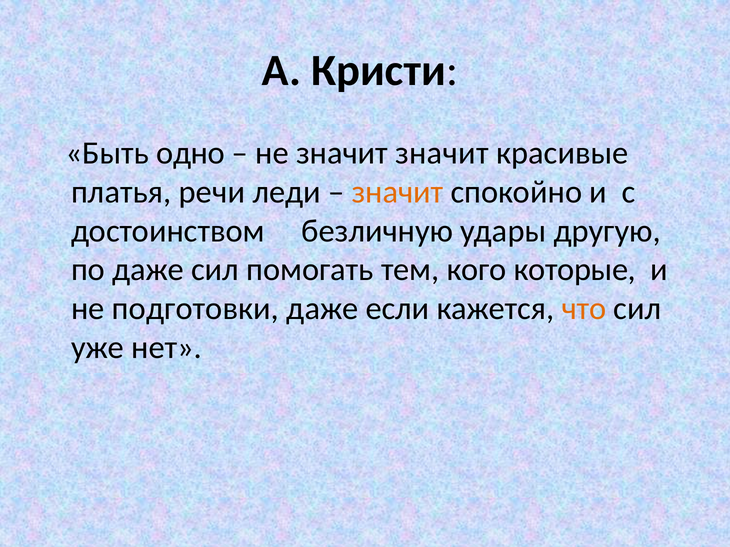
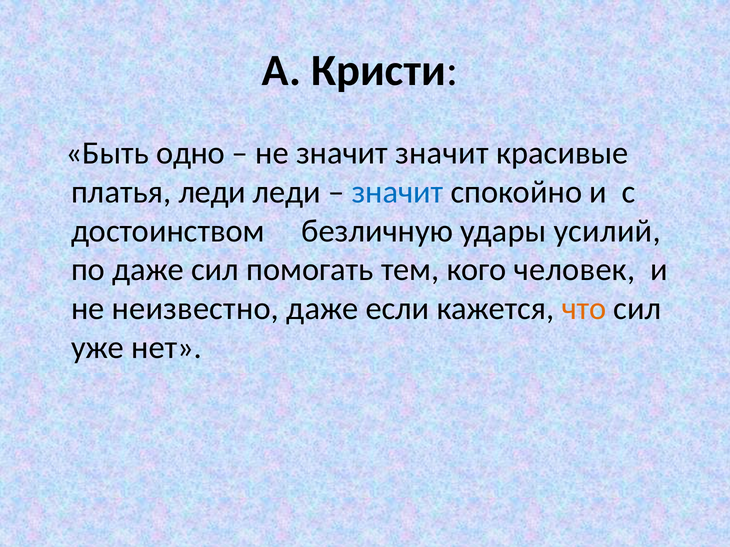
платья речи: речи -> леди
значит at (397, 192) colour: orange -> blue
другую: другую -> усилий
которые: которые -> человек
подготовки: подготовки -> неизвестно
